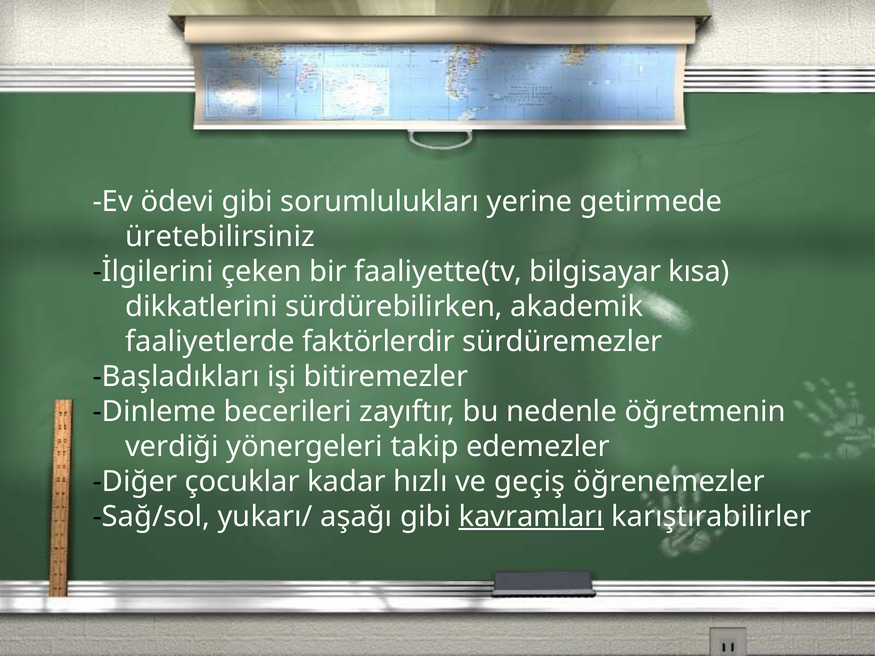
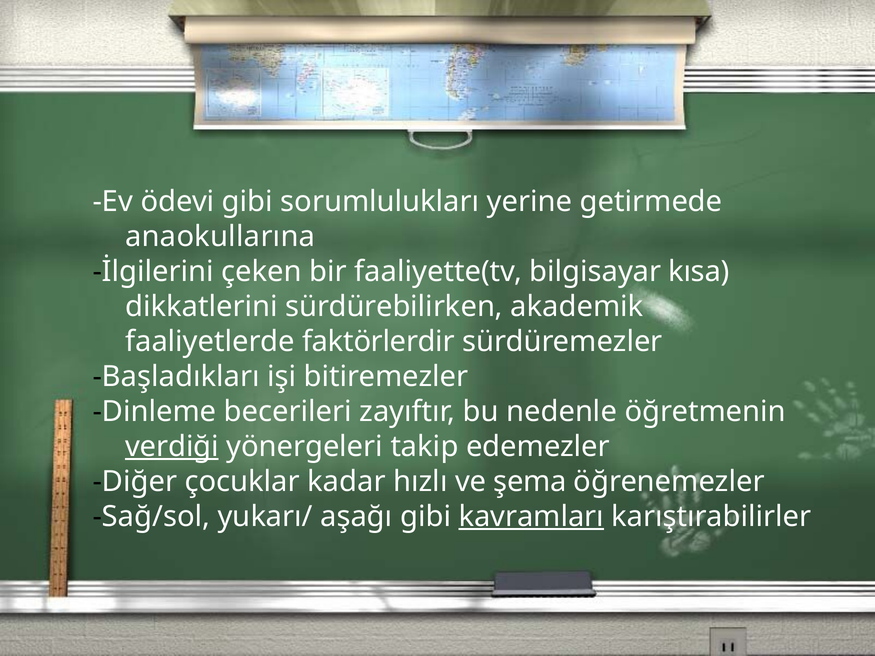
üretebilirsiniz: üretebilirsiniz -> anaokullarına
verdiği underline: none -> present
geçiş: geçiş -> şema
